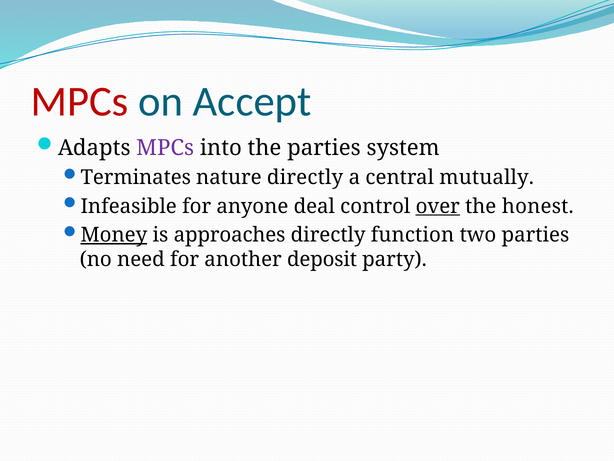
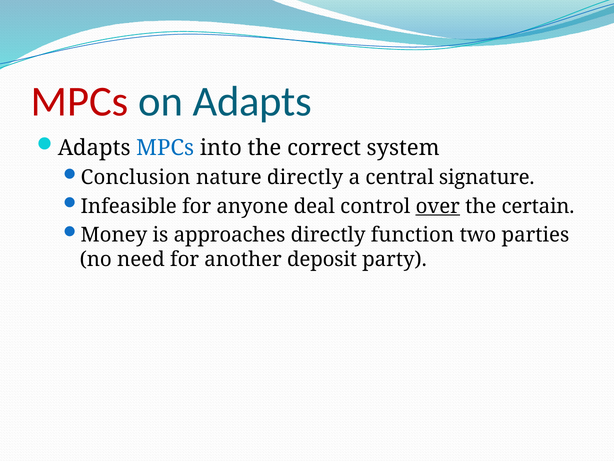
on Accept: Accept -> Adapts
MPCs at (165, 148) colour: purple -> blue
the parties: parties -> correct
Terminates: Terminates -> Conclusion
mutually: mutually -> signature
honest: honest -> certain
Money underline: present -> none
